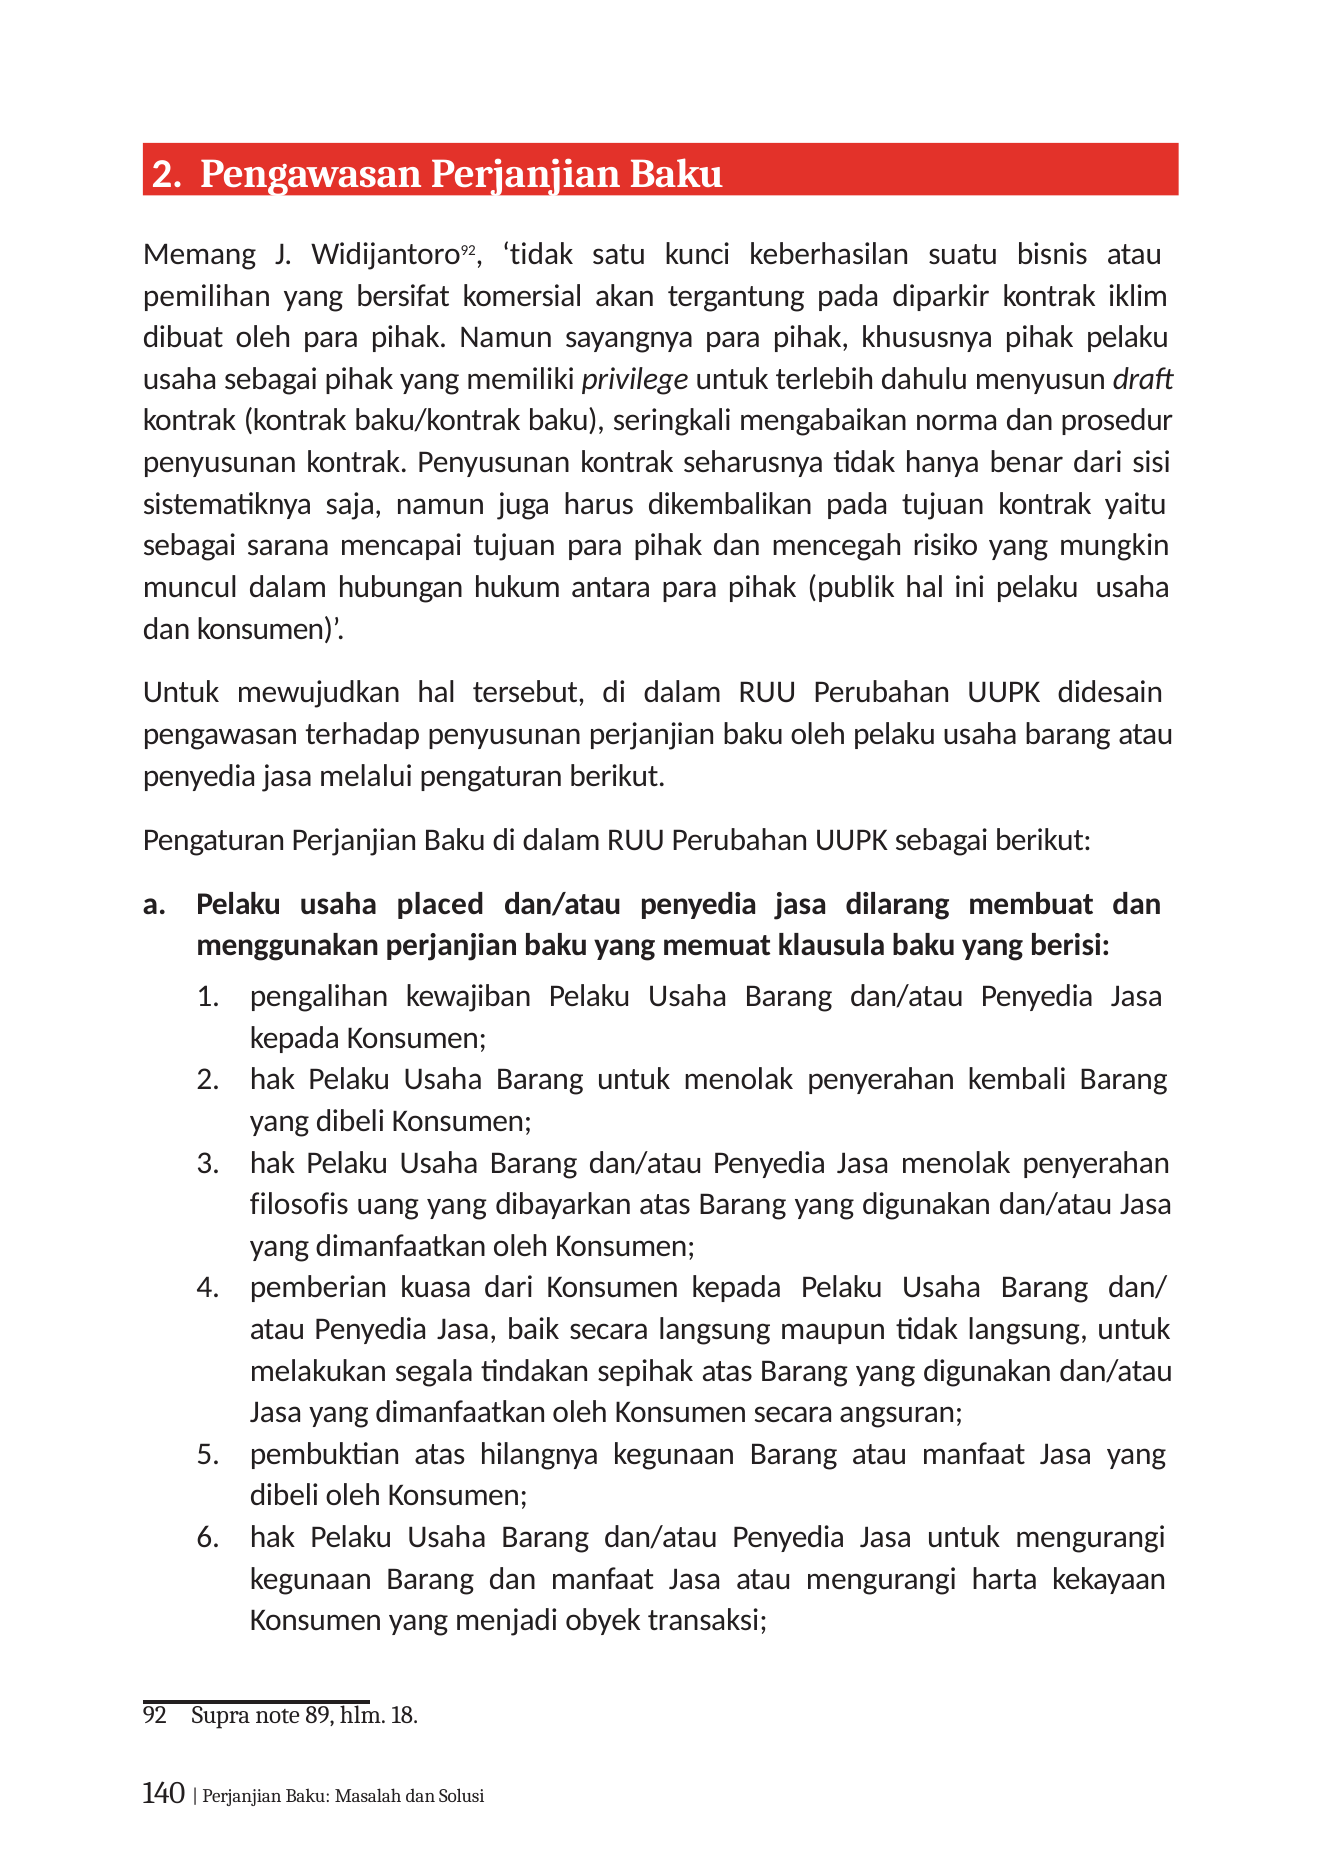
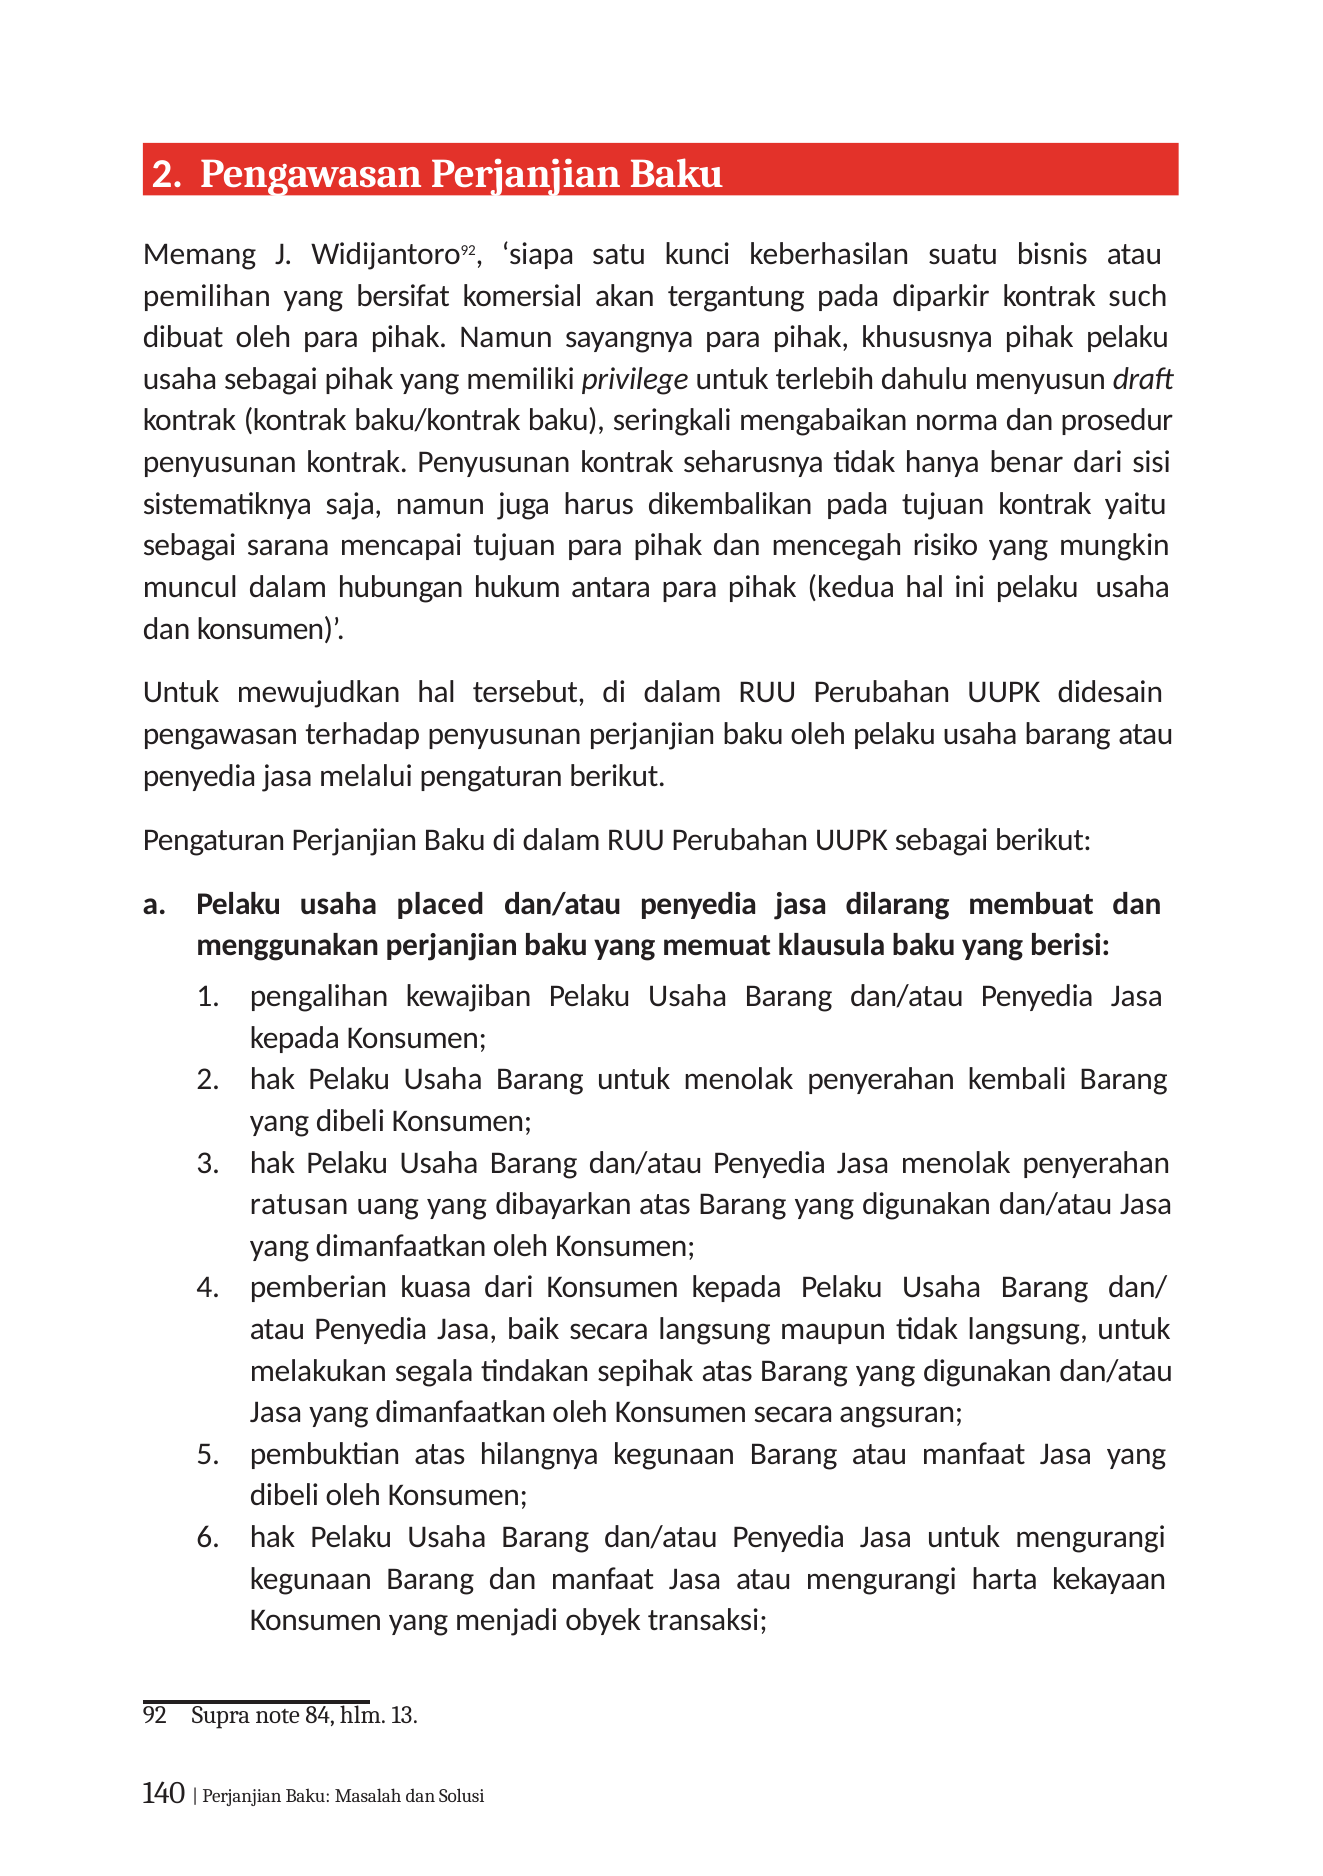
Widijantoro92 tidak: tidak -> siapa
iklim: iklim -> such
publik: publik -> kedua
filosofis: filosofis -> ratusan
89: 89 -> 84
18: 18 -> 13
